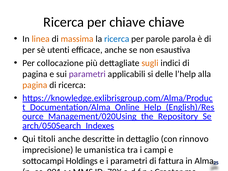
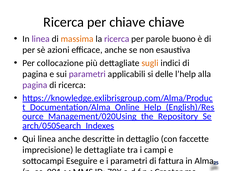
linea at (41, 39) colour: orange -> purple
ricerca at (117, 39) colour: blue -> purple
parola: parola -> buono
utenti: utenti -> azioni
pagina at (35, 85) colour: orange -> purple
Qui titoli: titoli -> linea
rinnovo: rinnovo -> faccette
le umanistica: umanistica -> dettagliate
Holdings: Holdings -> Eseguire
